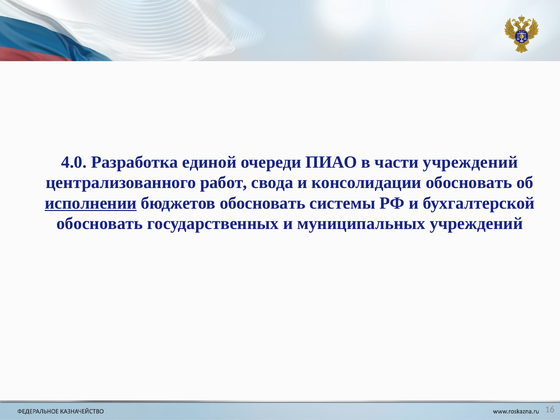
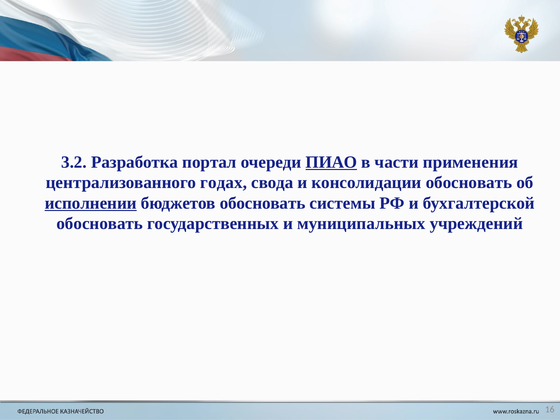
4.0: 4.0 -> 3.2
единой: единой -> портал
ПИАО underline: none -> present
части учреждений: учреждений -> применения
работ: работ -> годах
